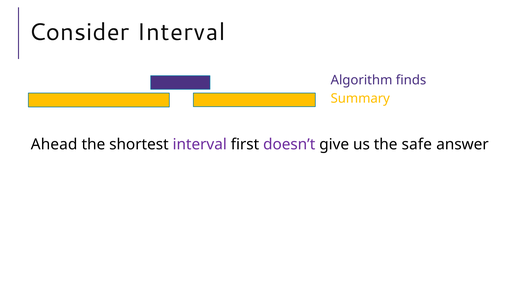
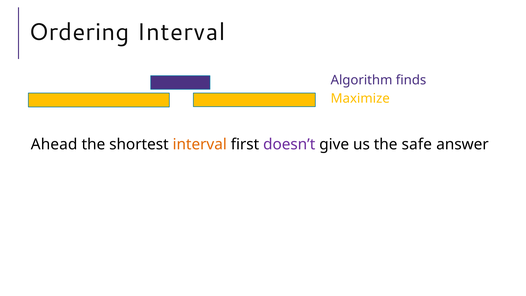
Consider: Consider -> Ordering
Summary: Summary -> Maximize
interval at (200, 144) colour: purple -> orange
